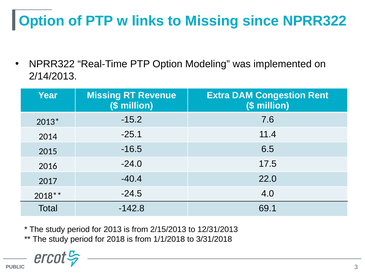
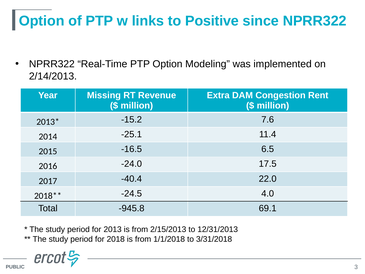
to Missing: Missing -> Positive
-142.8: -142.8 -> -945.8
